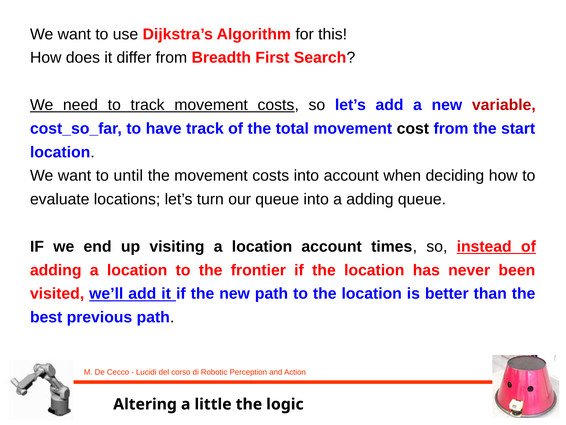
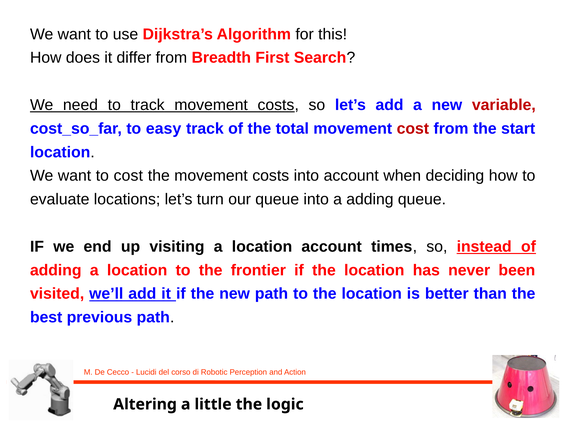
have: have -> easy
cost at (413, 128) colour: black -> red
to until: until -> cost
